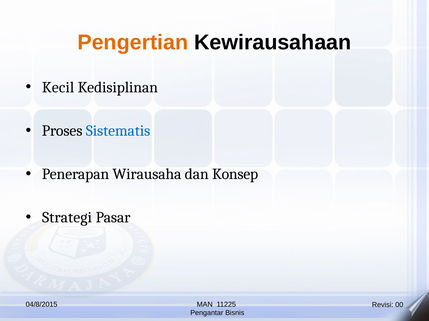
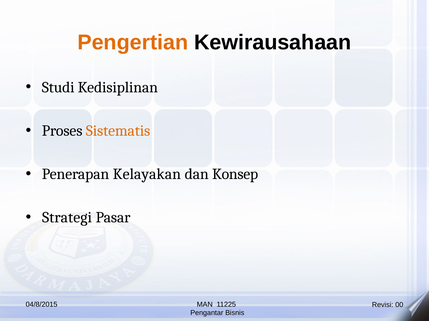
Kecil: Kecil -> Studi
Sistematis colour: blue -> orange
Wirausaha: Wirausaha -> Kelayakan
